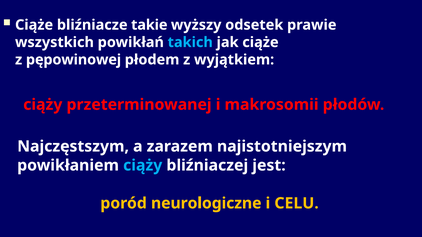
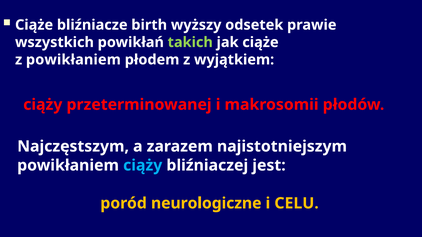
takie: takie -> birth
takich colour: light blue -> light green
z pępowinowej: pępowinowej -> powikłaniem
